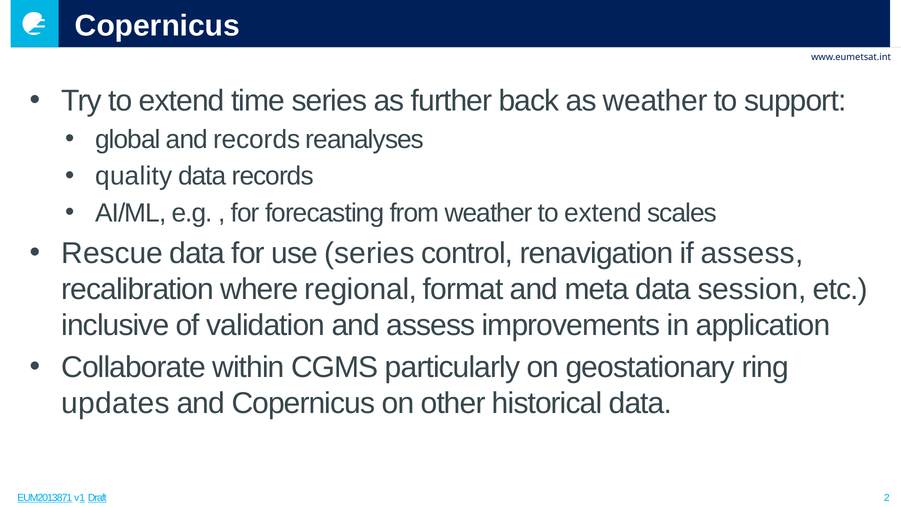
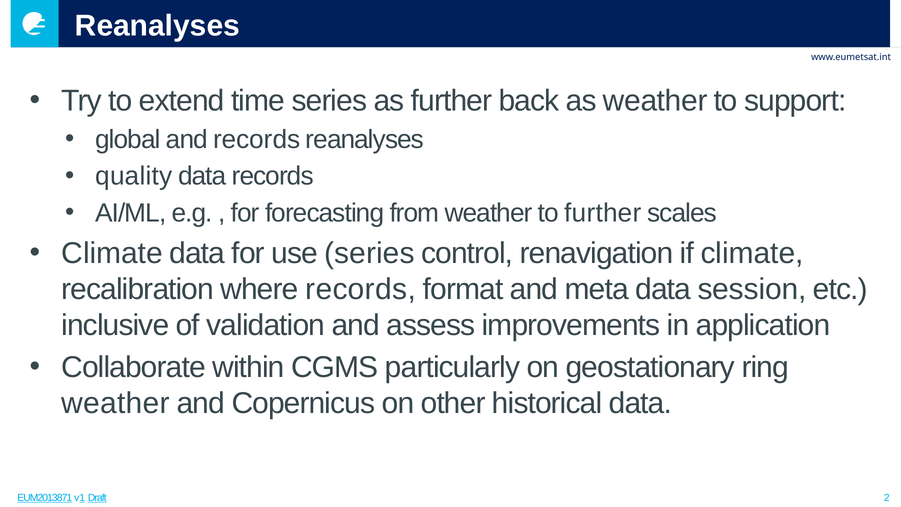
Copernicus at (157, 26): Copernicus -> Reanalyses
weather to extend: extend -> further
Rescue at (112, 253): Rescue -> Climate
if assess: assess -> climate
where regional: regional -> records
updates at (116, 403): updates -> weather
